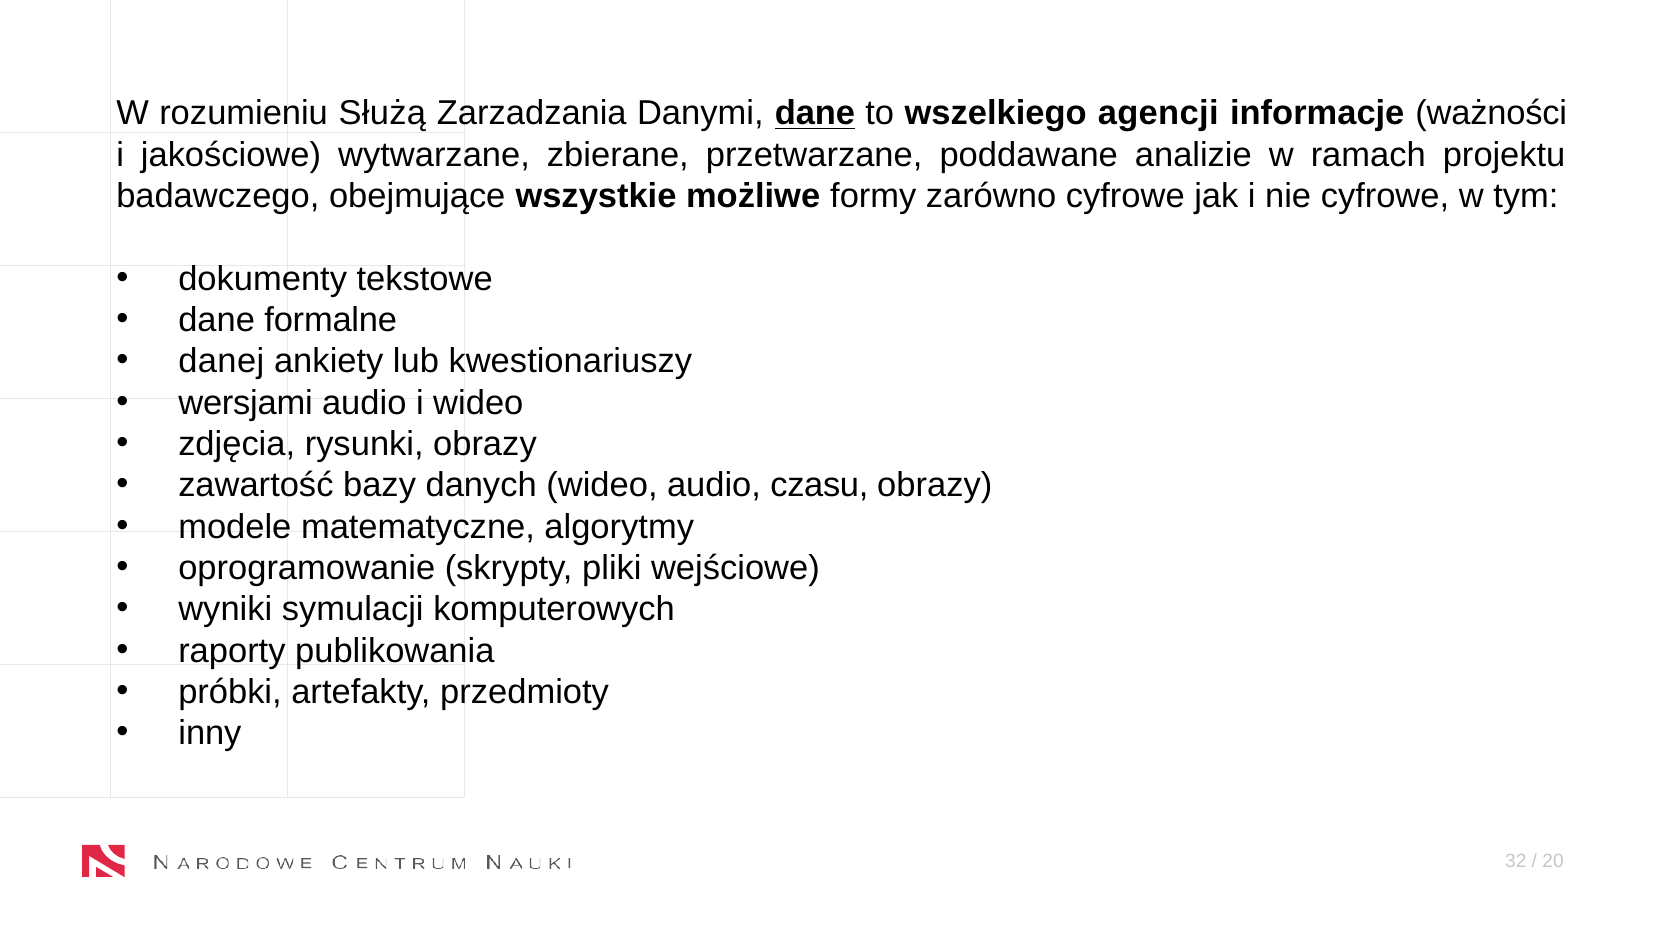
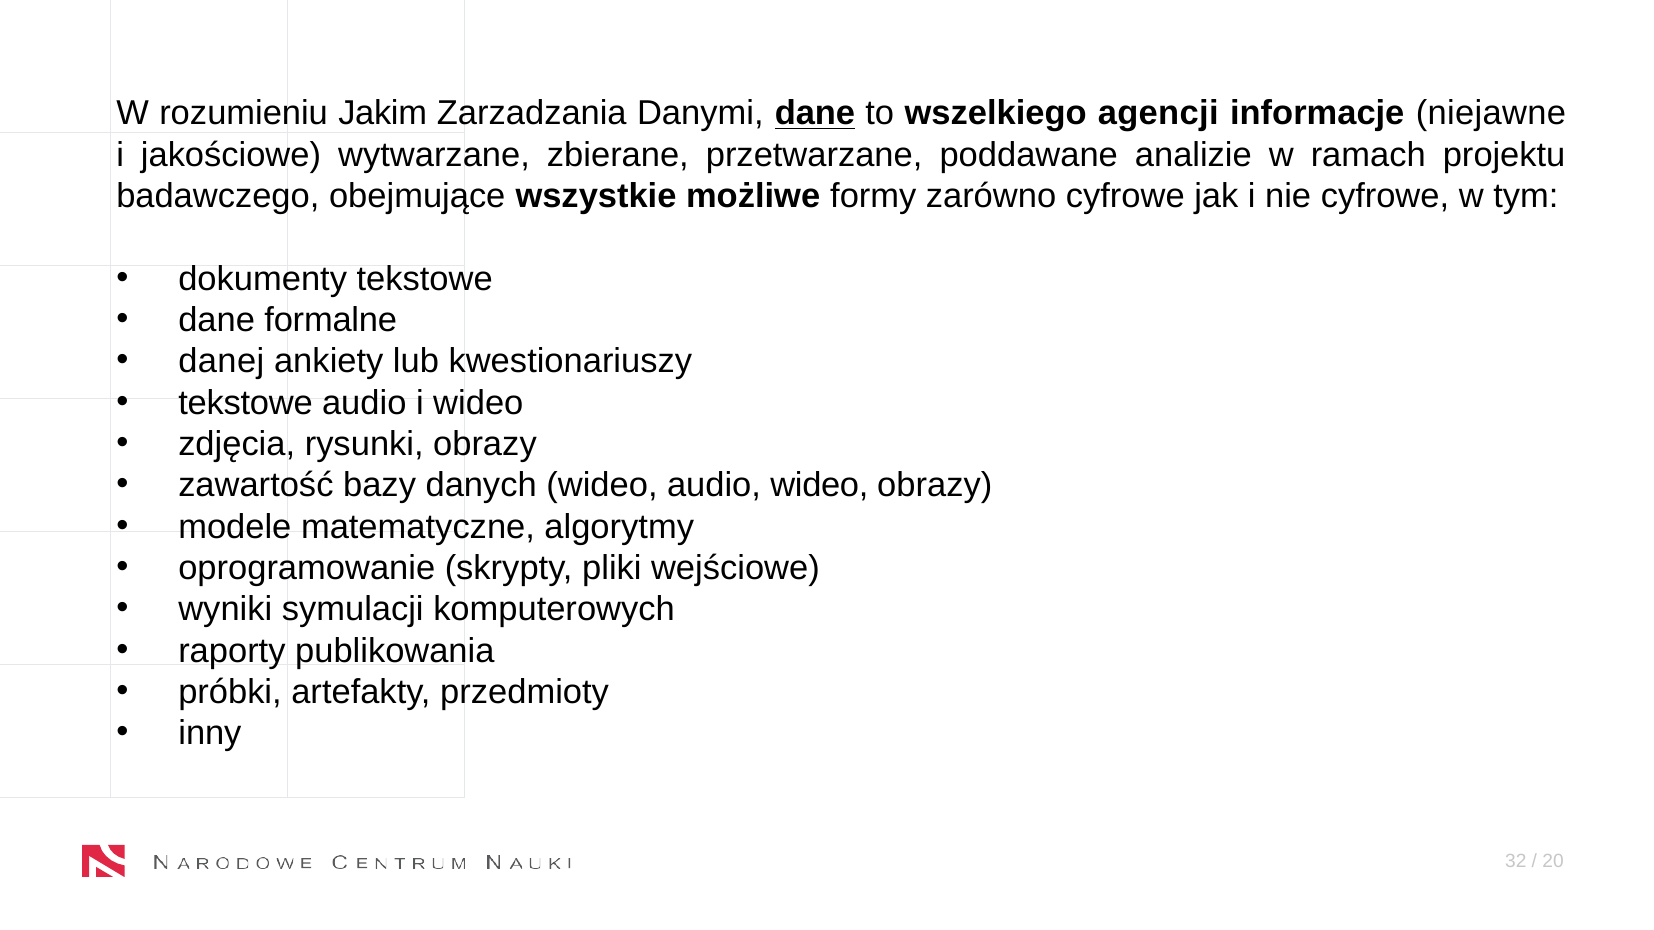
Służą: Służą -> Jakim
ważności: ważności -> niejawne
wersjami at (246, 403): wersjami -> tekstowe
audio czasu: czasu -> wideo
